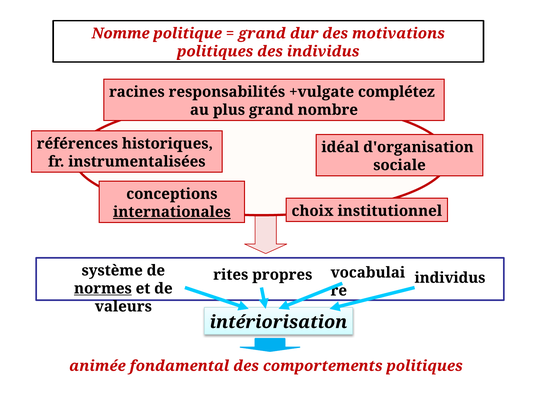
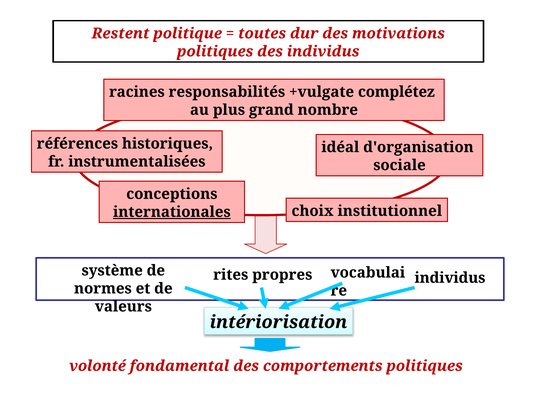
Nomme: Nomme -> Restent
grand at (262, 33): grand -> toutes
normes underline: present -> none
animée: animée -> volonté
